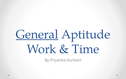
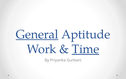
Time underline: none -> present
